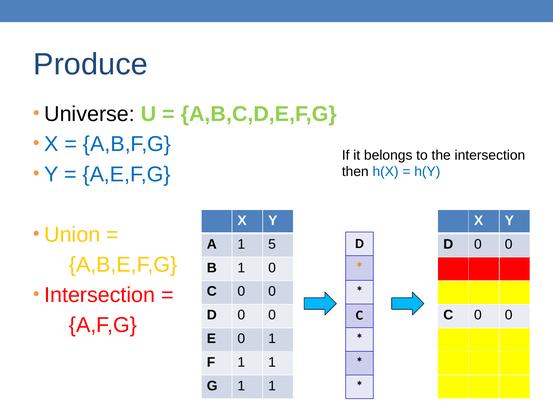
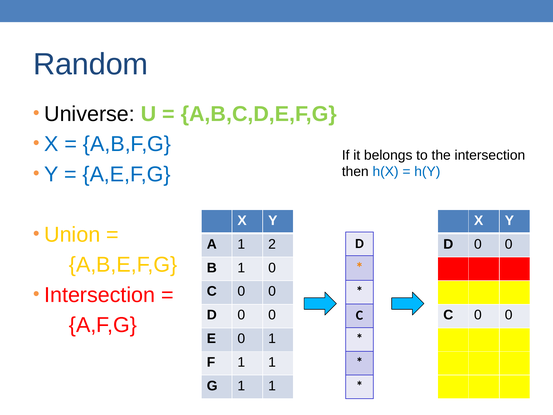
Produce: Produce -> Random
5: 5 -> 2
